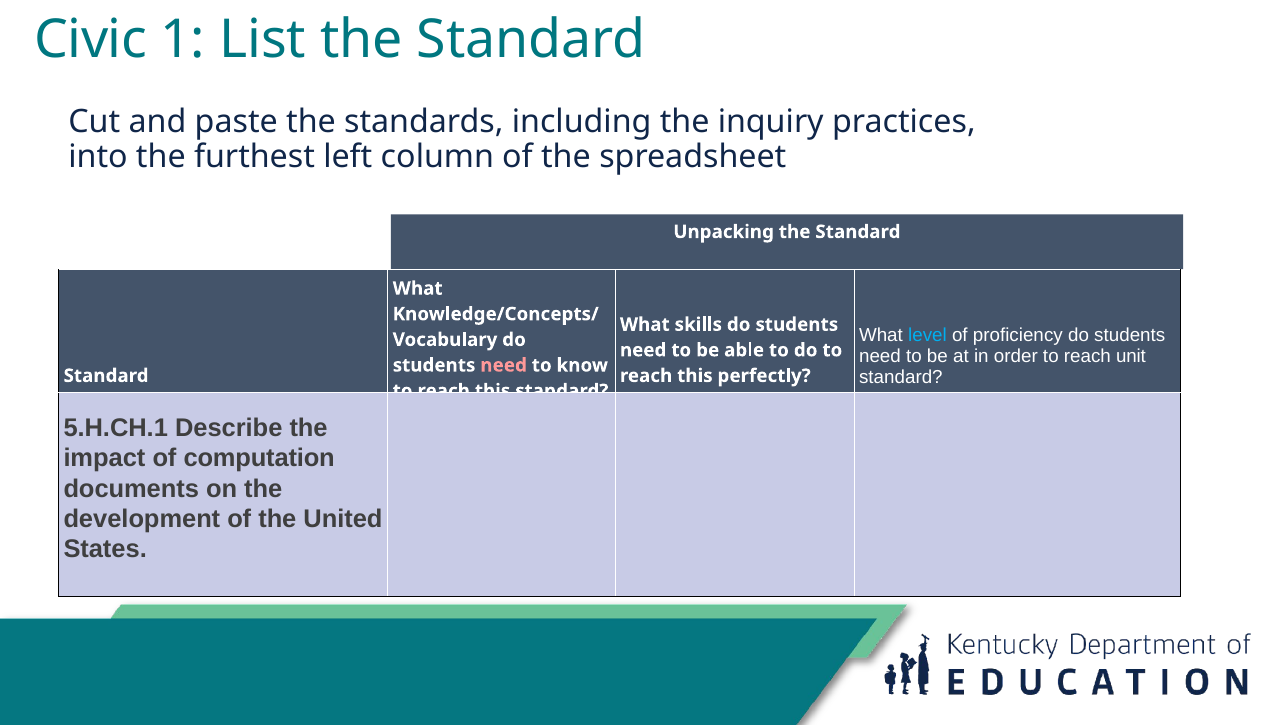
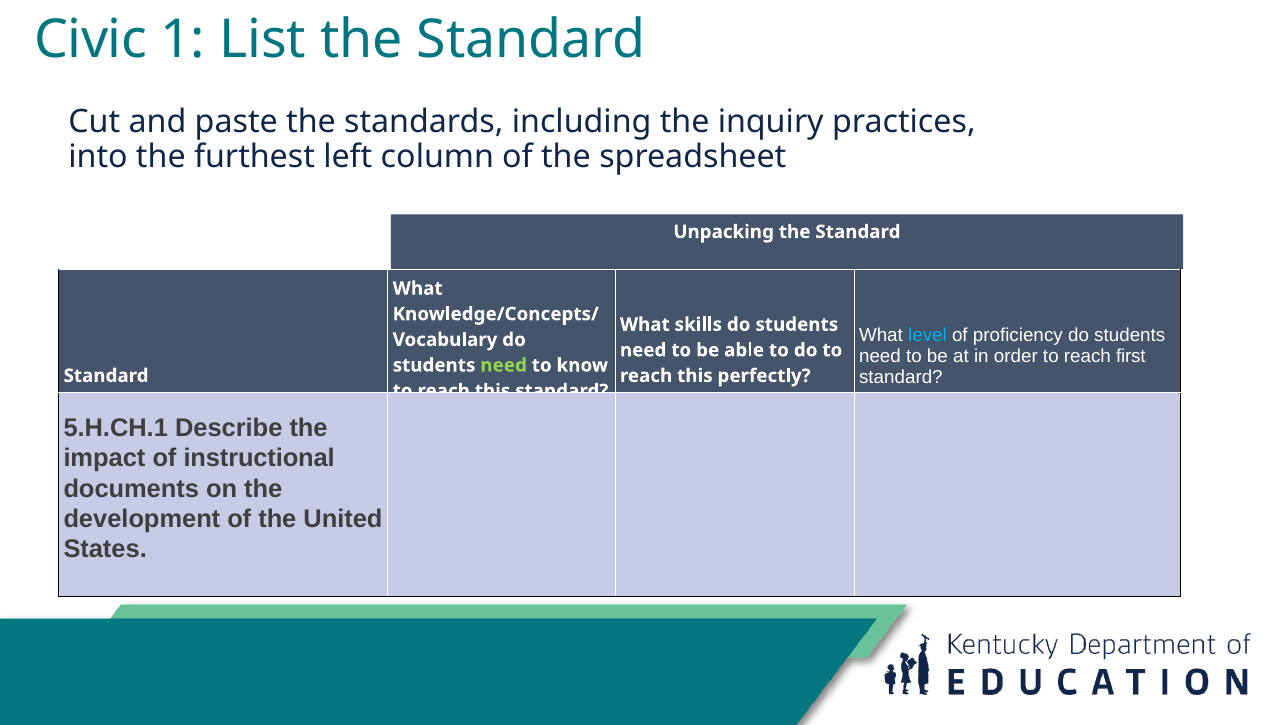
unit: unit -> first
need at (504, 365) colour: pink -> light green
computation: computation -> instructional
